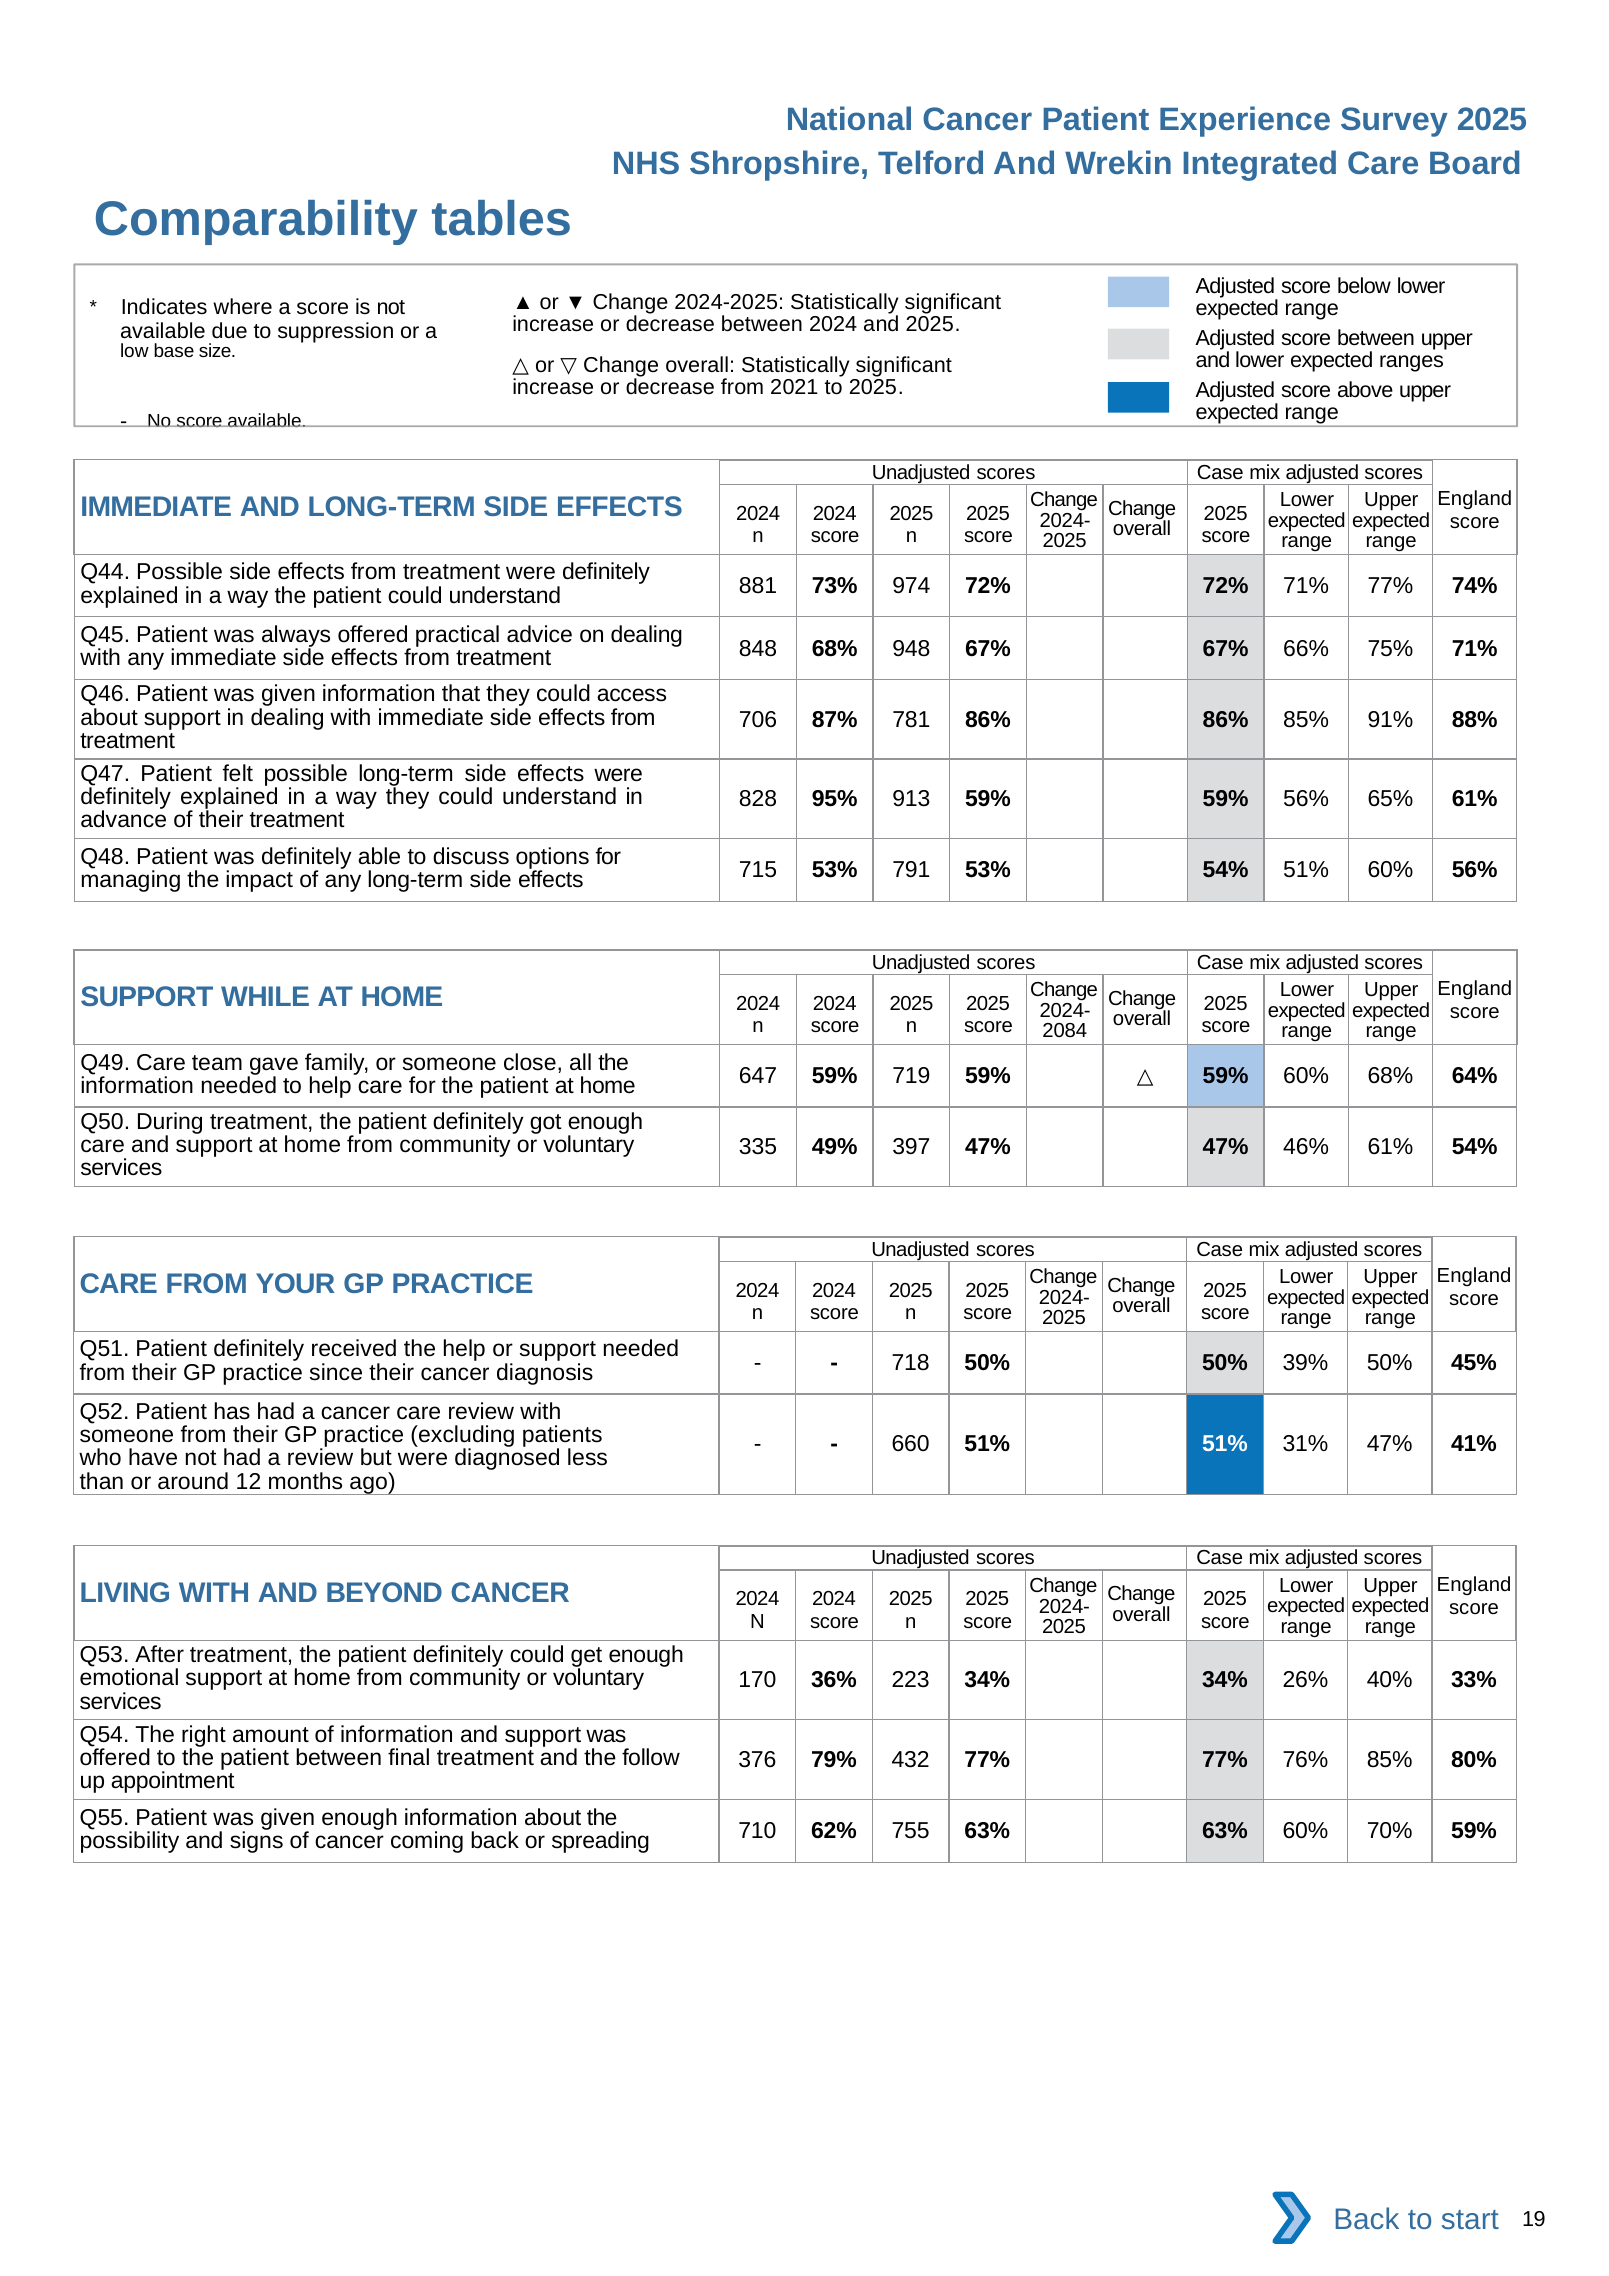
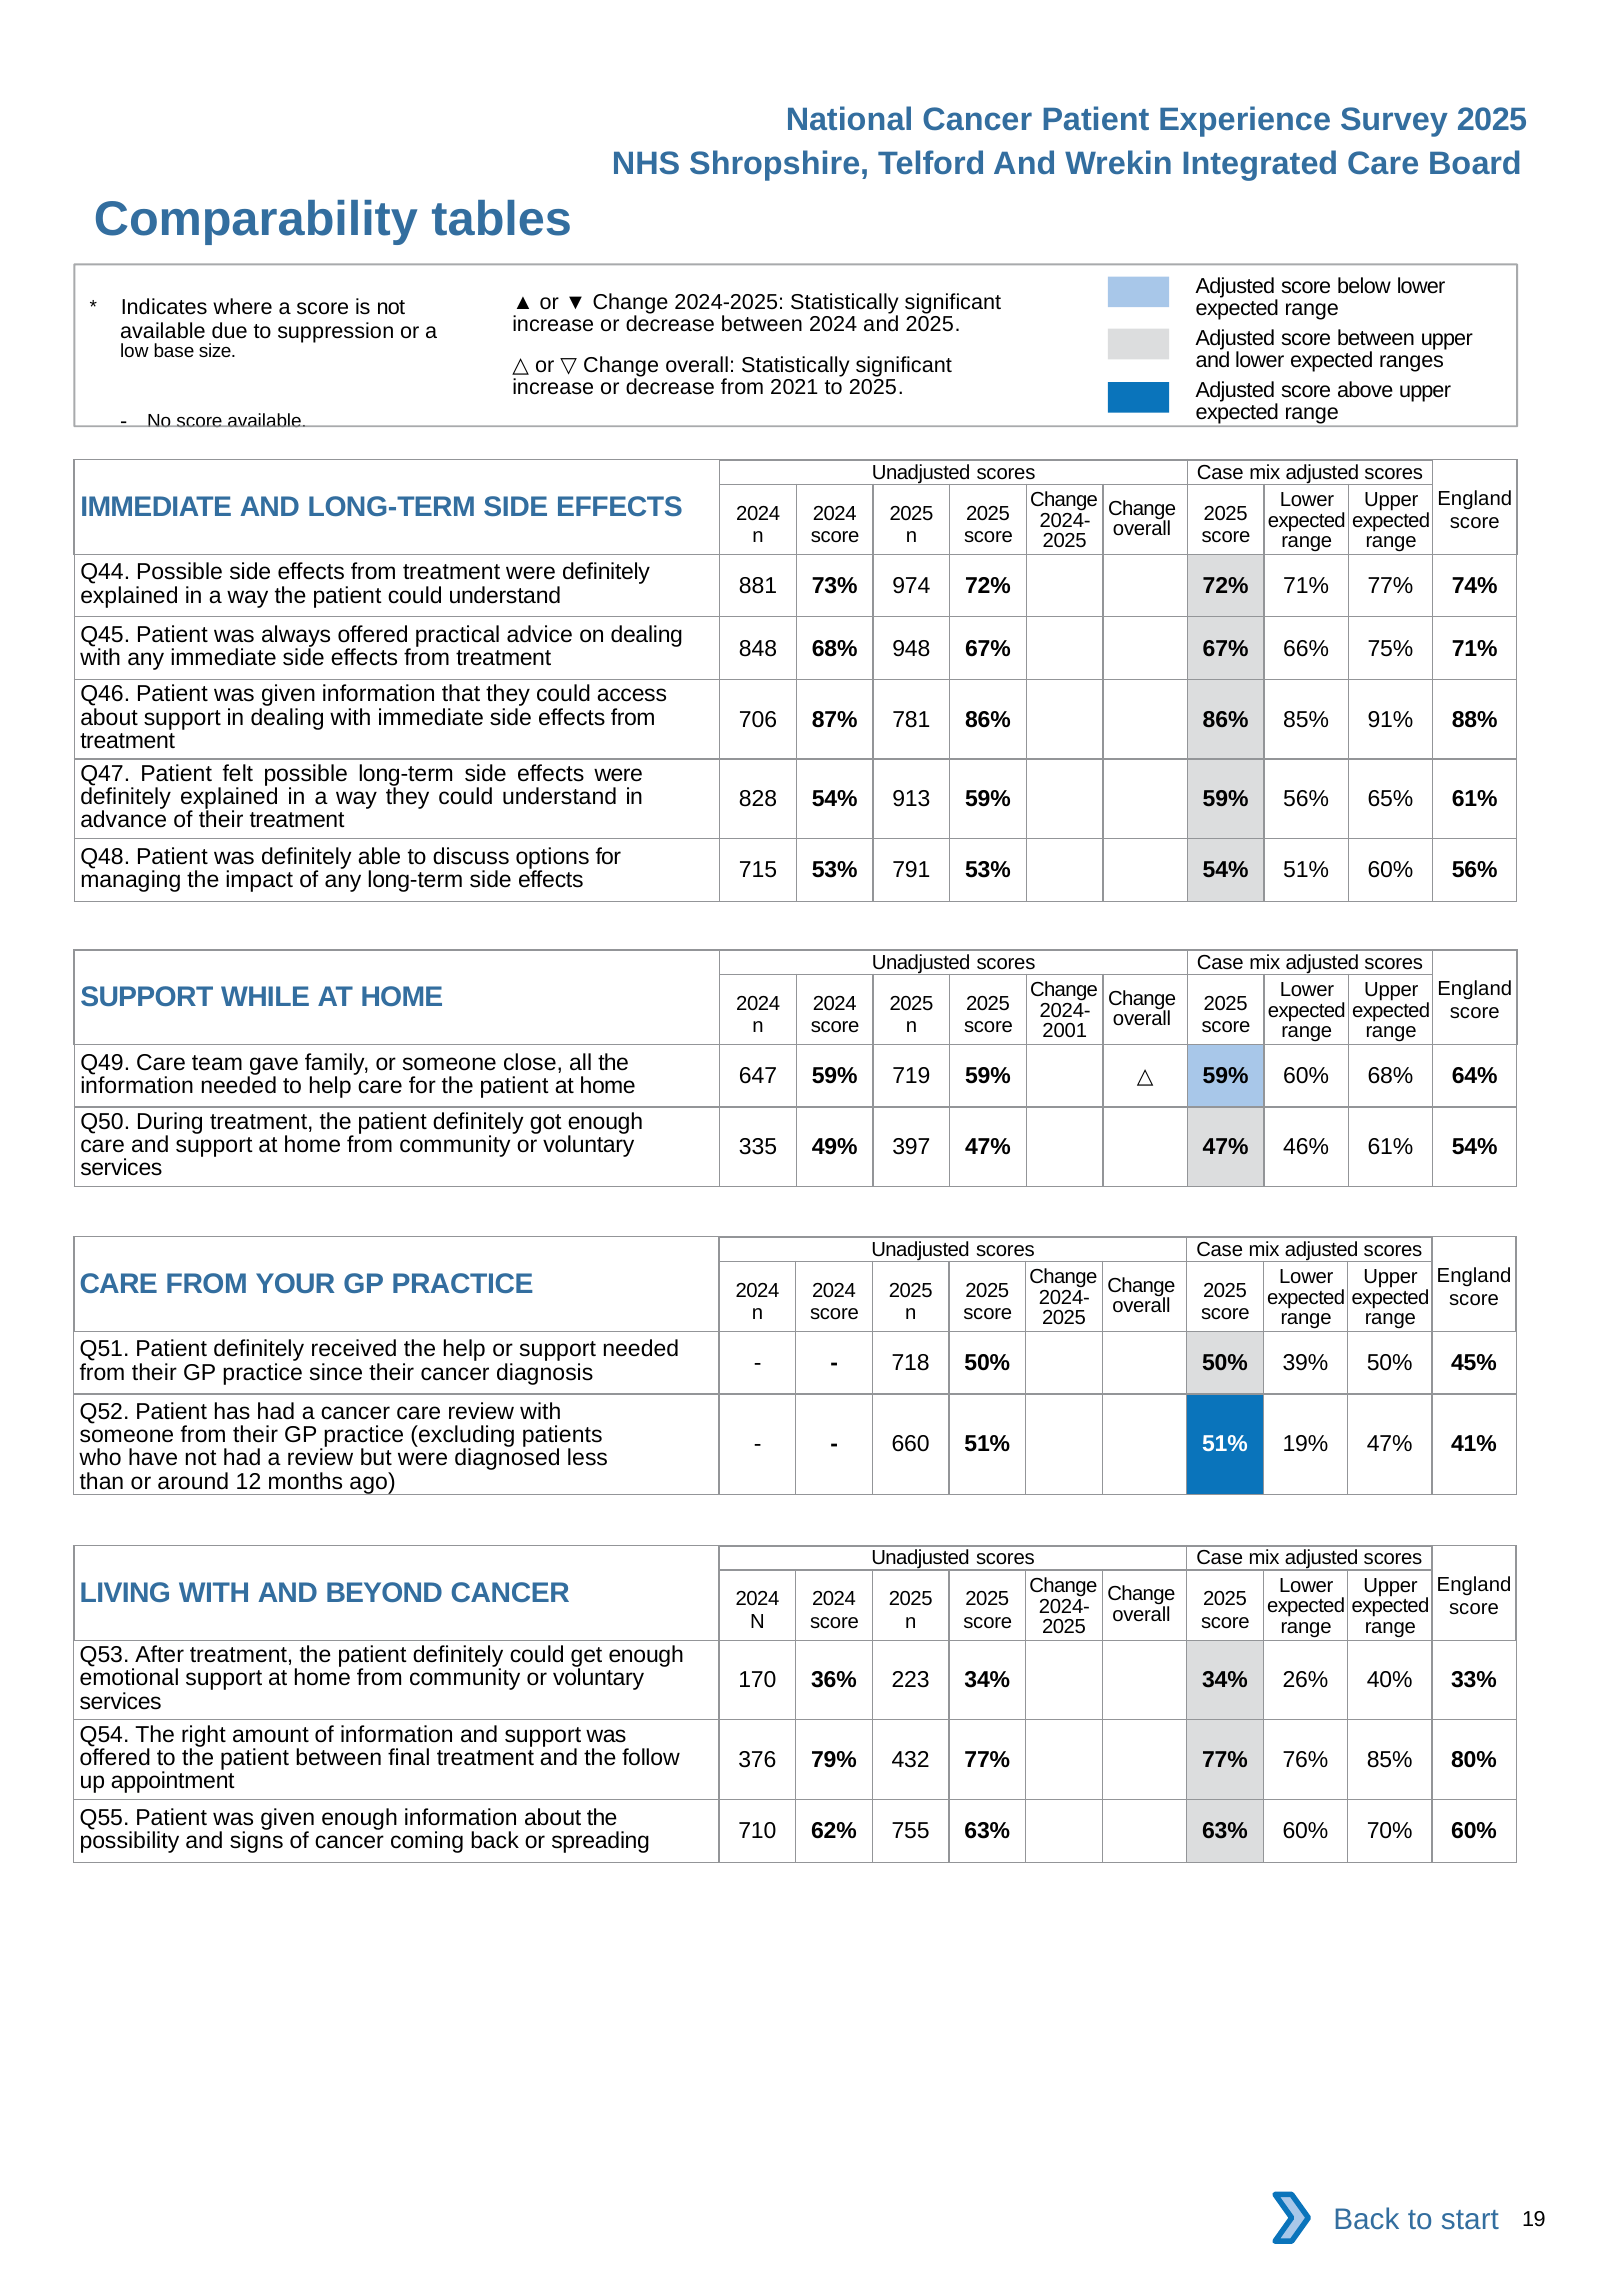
828 95%: 95% -> 54%
2084: 2084 -> 2001
31%: 31% -> 19%
70% 59%: 59% -> 60%
